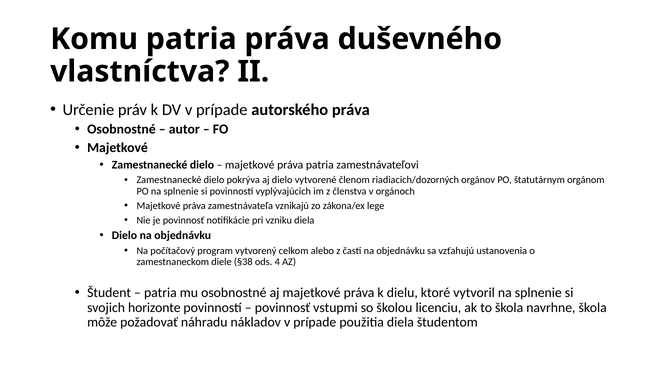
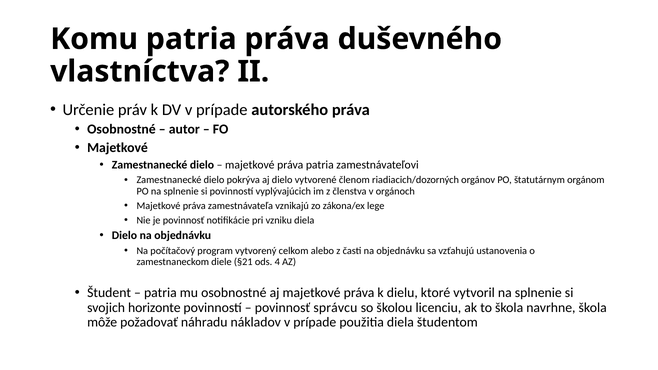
§38: §38 -> §21
vstupmi: vstupmi -> správcu
